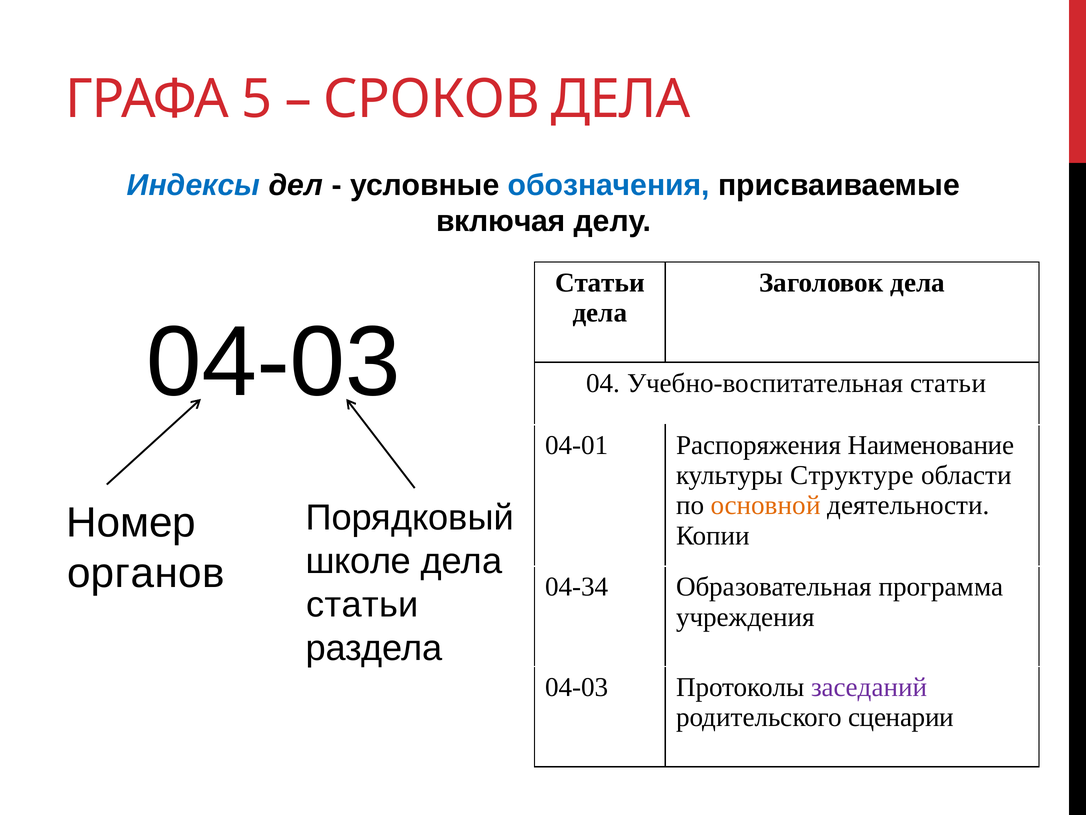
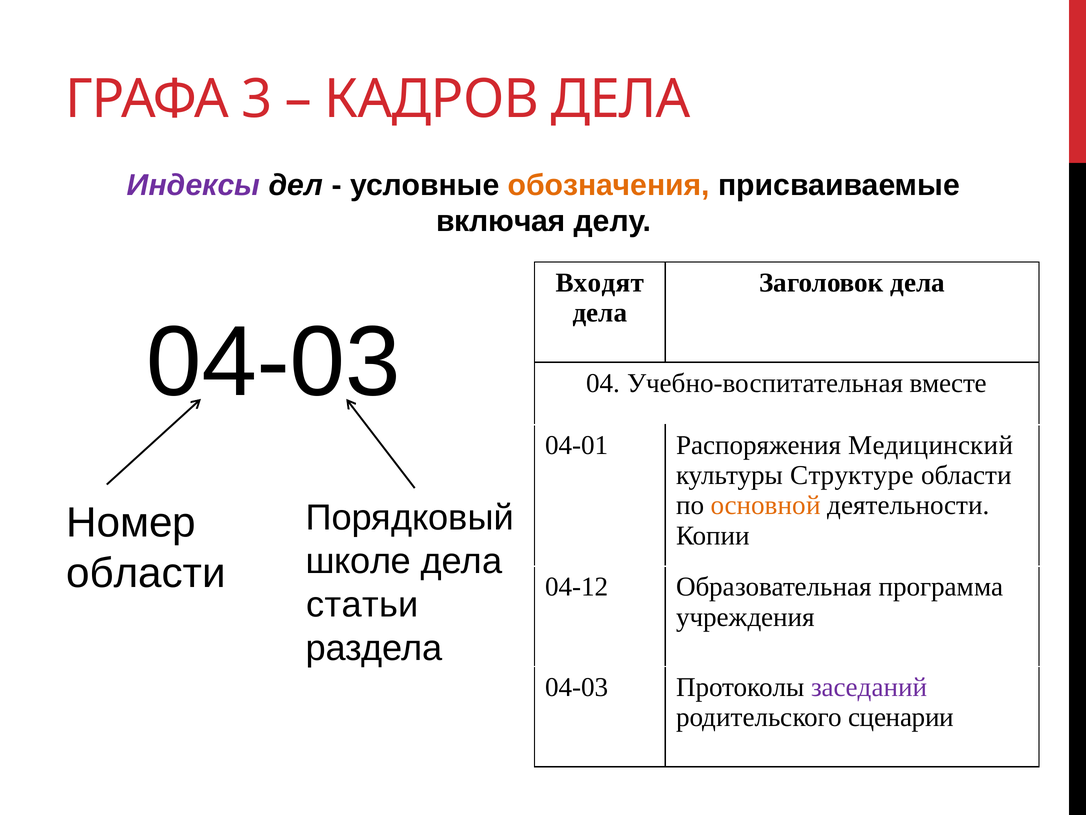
5: 5 -> 3
СРОКОВ: СРОКОВ -> КАДРОВ
Индексы colour: blue -> purple
обозначения colour: blue -> orange
Статьи at (600, 283): Статьи -> Входят
Учебно-воспитательная статьи: статьи -> вместе
Наименование: Наименование -> Медицинский
органов at (146, 573): органов -> области
04-34: 04-34 -> 04-12
